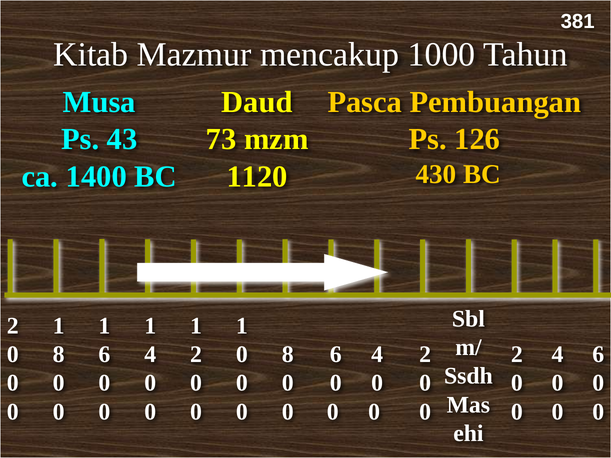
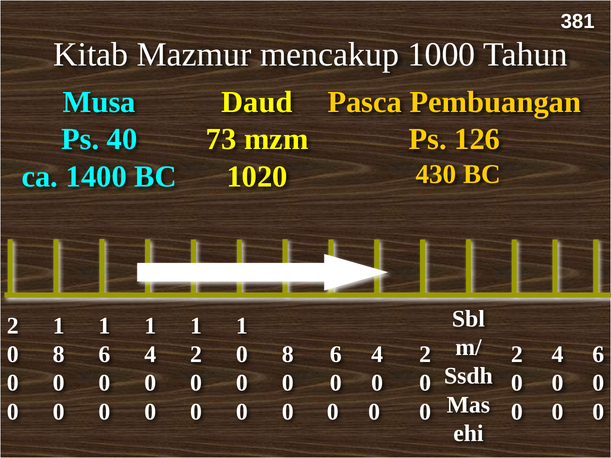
43: 43 -> 40
1120: 1120 -> 1020
